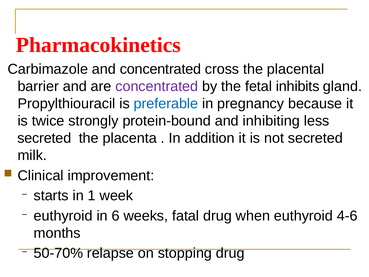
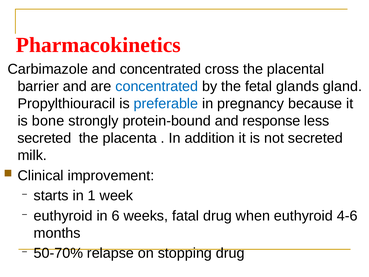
concentrated at (157, 86) colour: purple -> blue
inhibits: inhibits -> glands
twice: twice -> bone
inhibiting: inhibiting -> response
